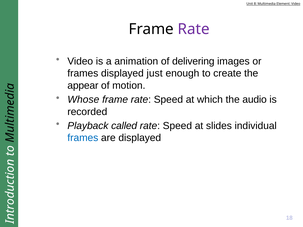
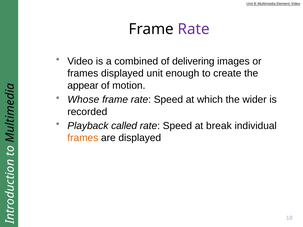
animation: animation -> combined
displayed just: just -> unit
audio: audio -> wider
slides: slides -> break
frames at (83, 138) colour: blue -> orange
